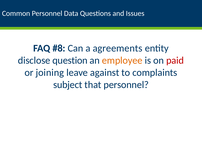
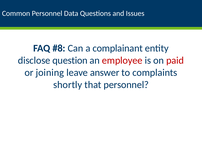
agreements: agreements -> complainant
employee colour: orange -> red
against: against -> answer
subject: subject -> shortly
